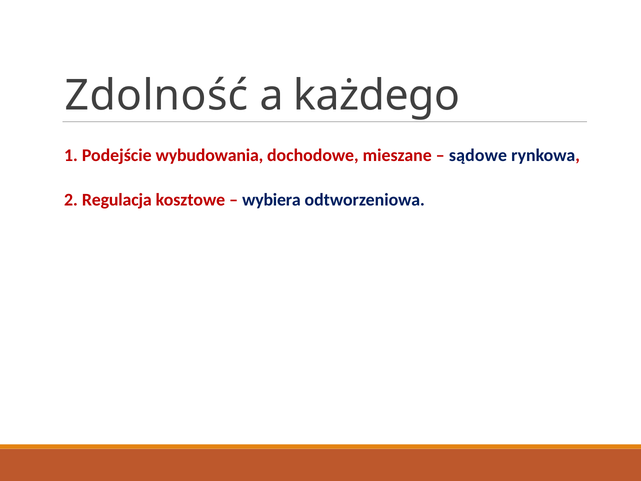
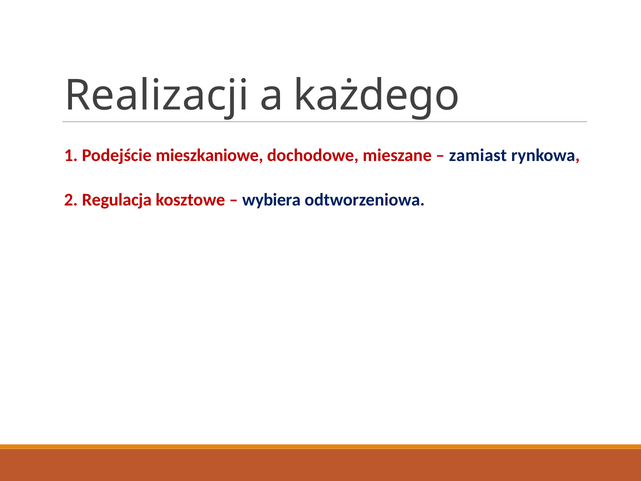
Zdolność: Zdolność -> Realizacji
wybudowania: wybudowania -> mieszkaniowe
sądowe: sądowe -> zamiast
